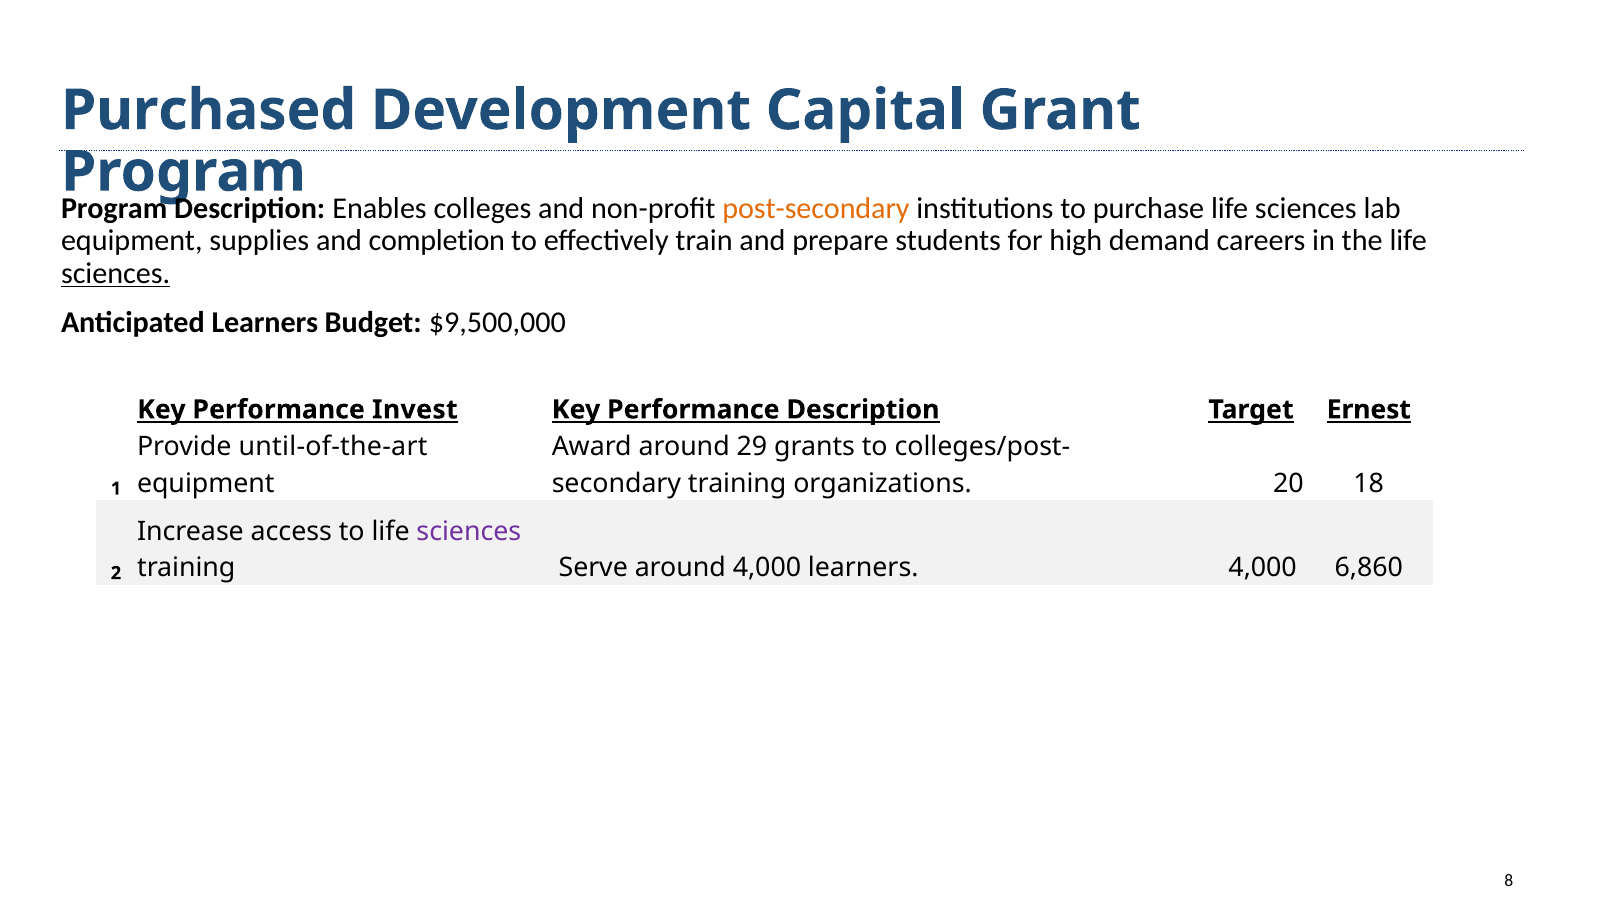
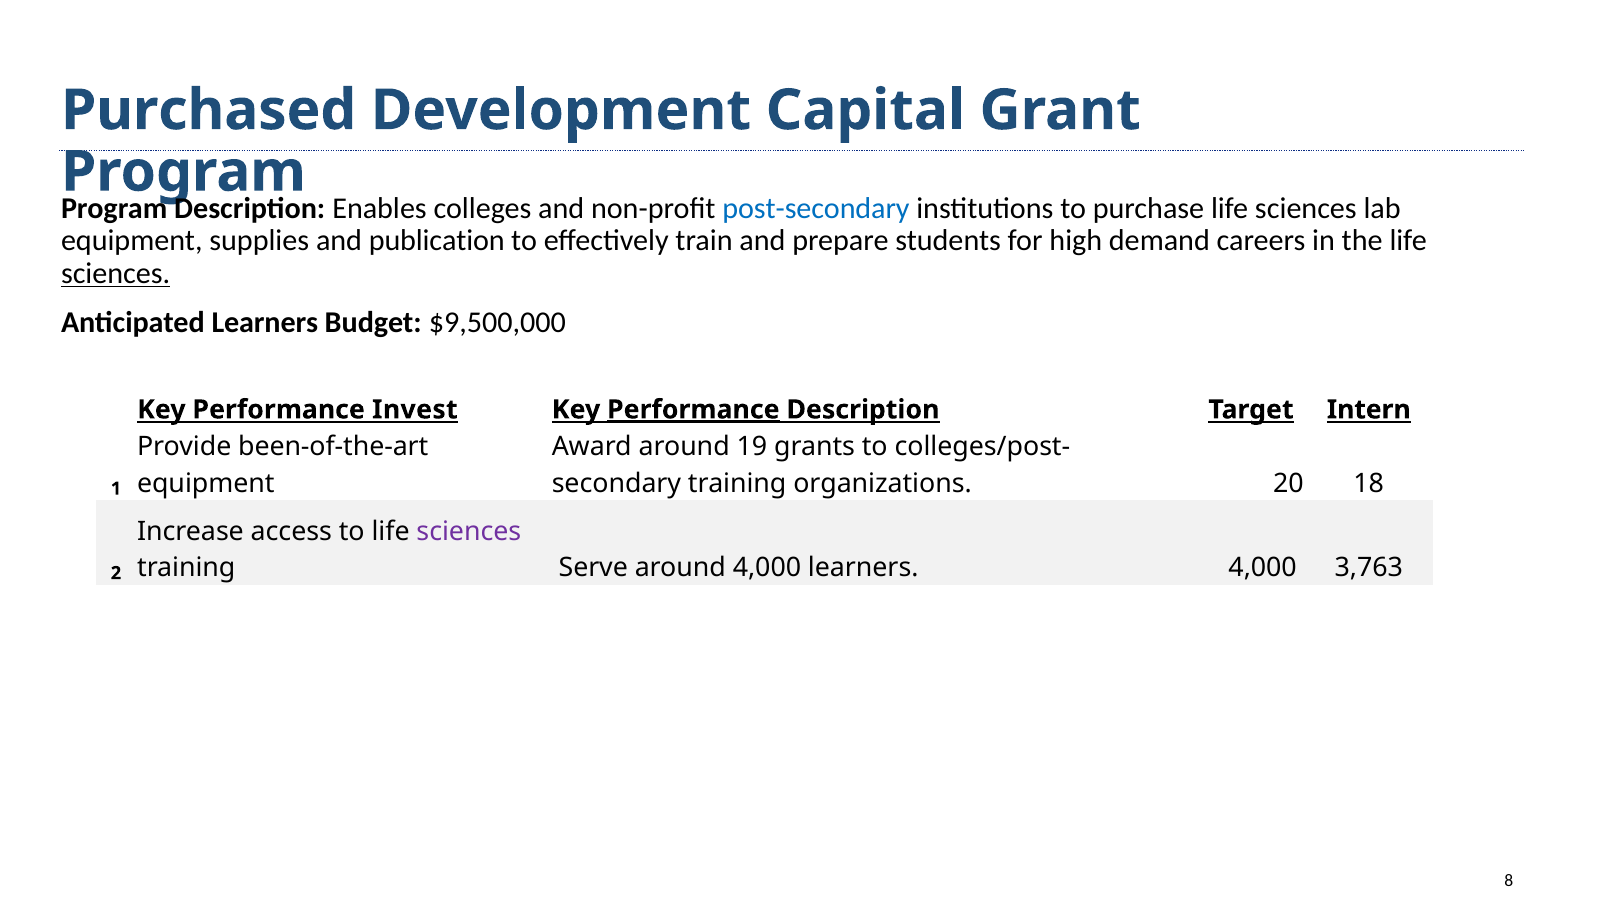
post-secondary colour: orange -> blue
completion: completion -> publication
Performance at (693, 409) underline: none -> present
Ernest: Ernest -> Intern
until-of-the-art: until-of-the-art -> been-of-the-art
29: 29 -> 19
6,860: 6,860 -> 3,763
